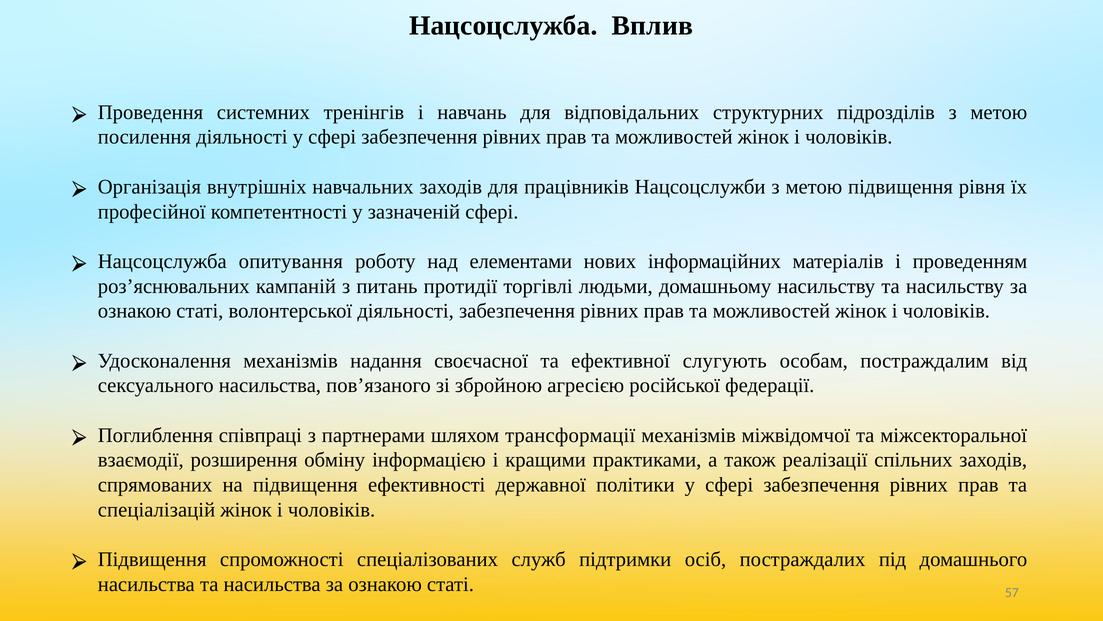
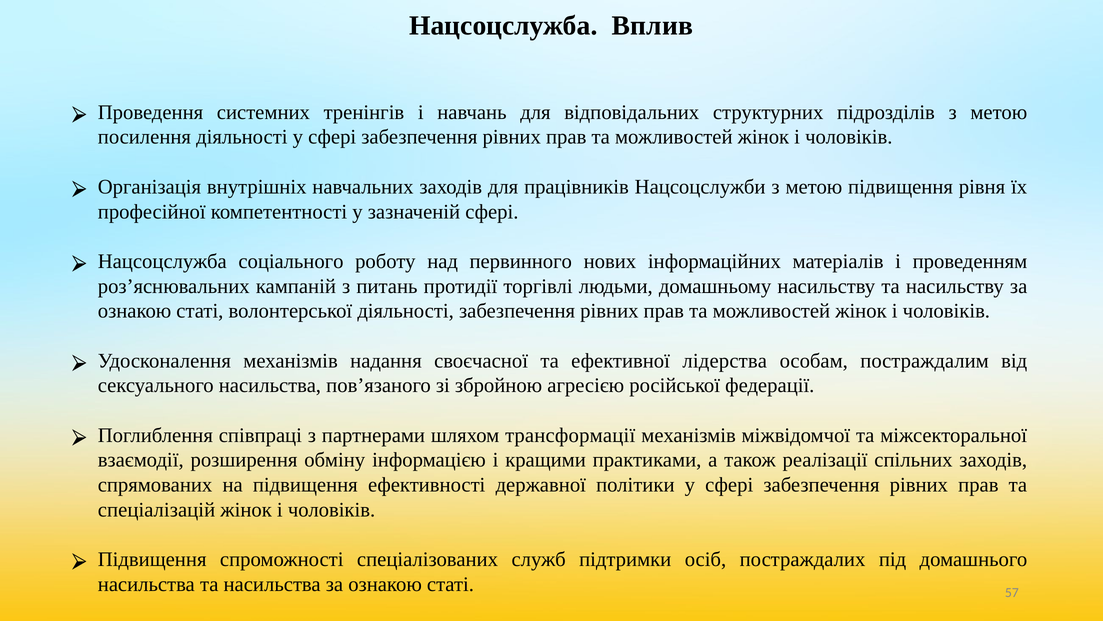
опитування: опитування -> соціального
елементами: елементами -> первинного
слугують: слугують -> лідерства
